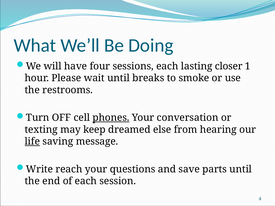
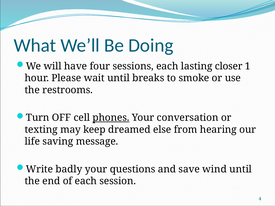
life underline: present -> none
reach: reach -> badly
parts: parts -> wind
